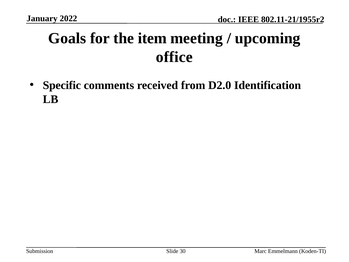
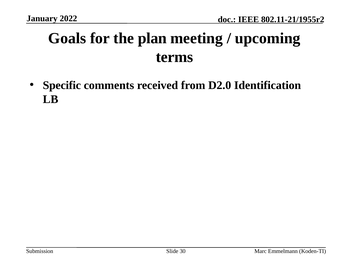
item: item -> plan
office: office -> terms
